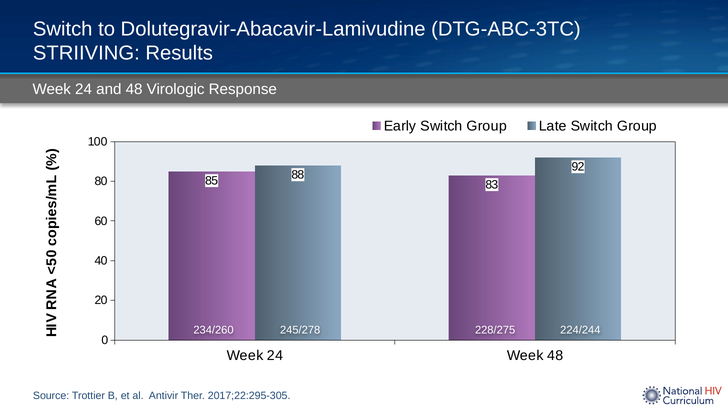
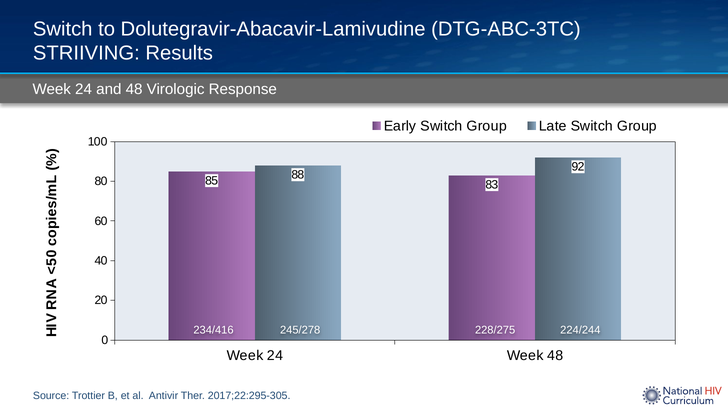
234/260: 234/260 -> 234/416
